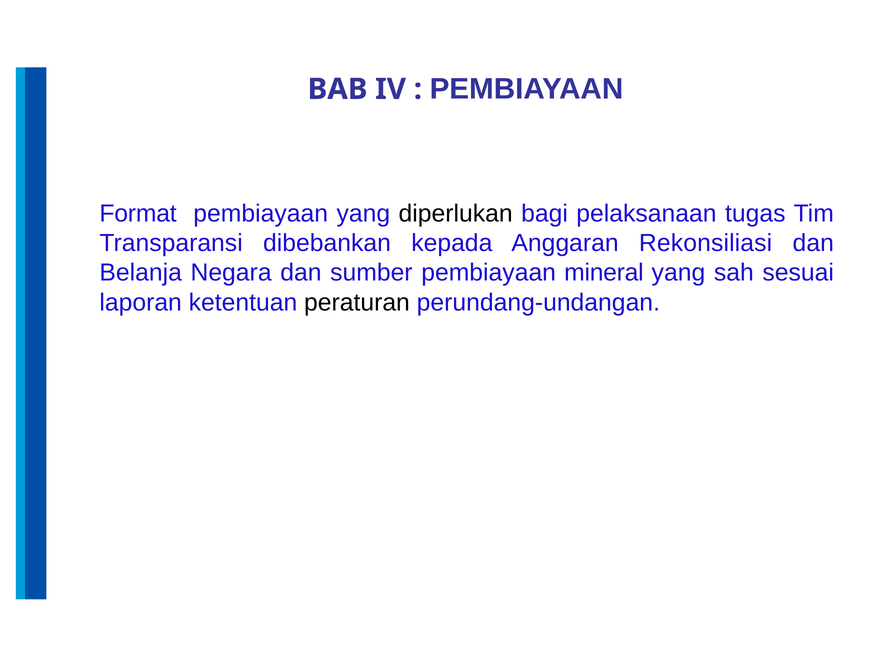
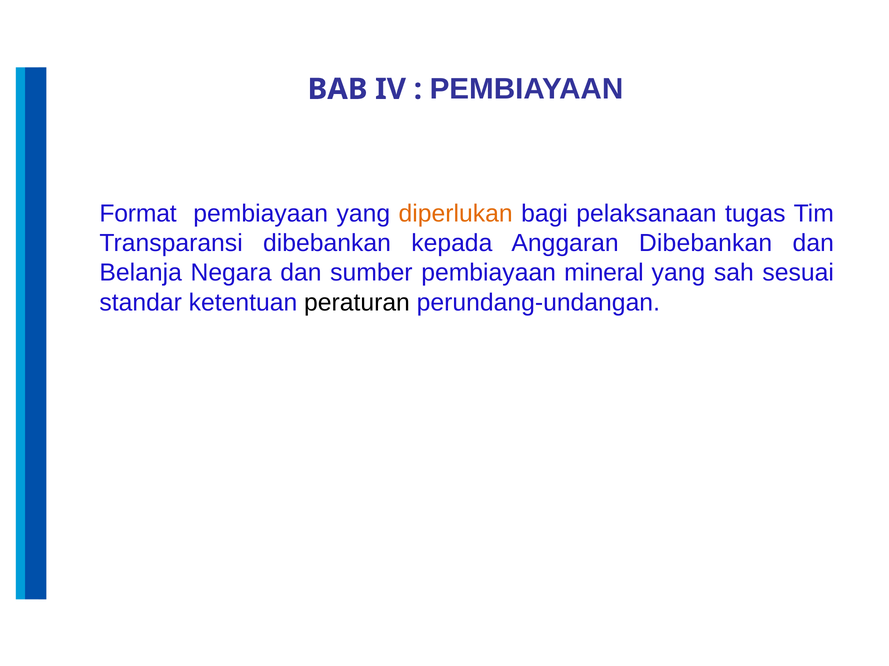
diperlukan colour: black -> orange
Anggaran Rekonsiliasi: Rekonsiliasi -> Dibebankan
laporan: laporan -> standar
